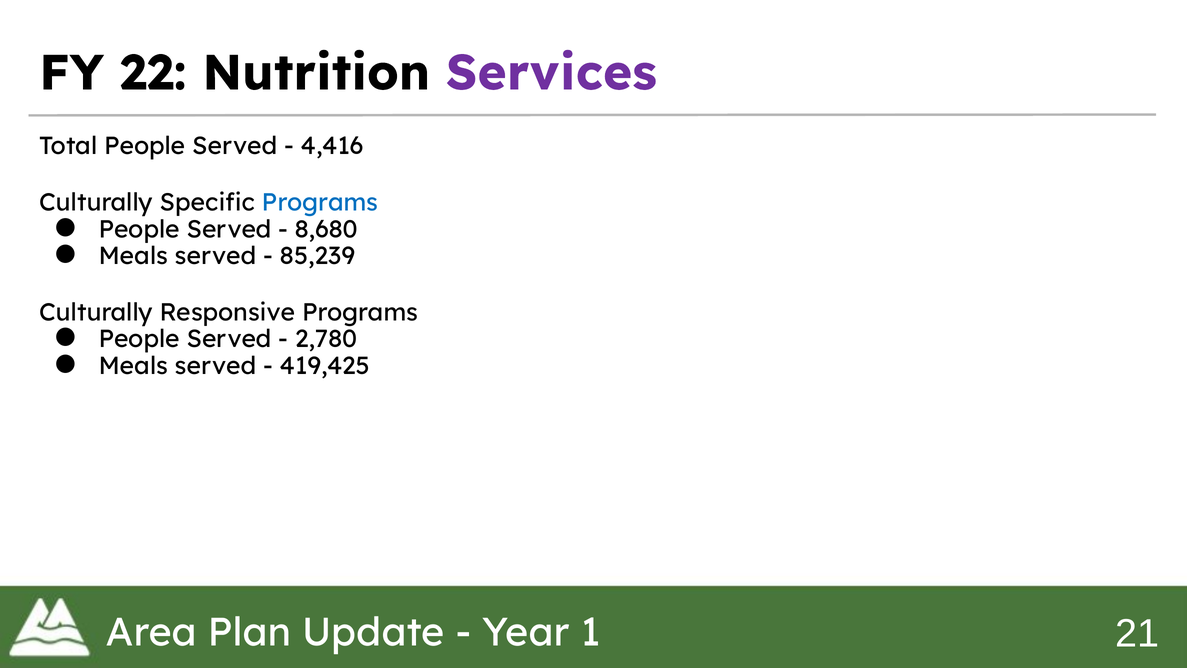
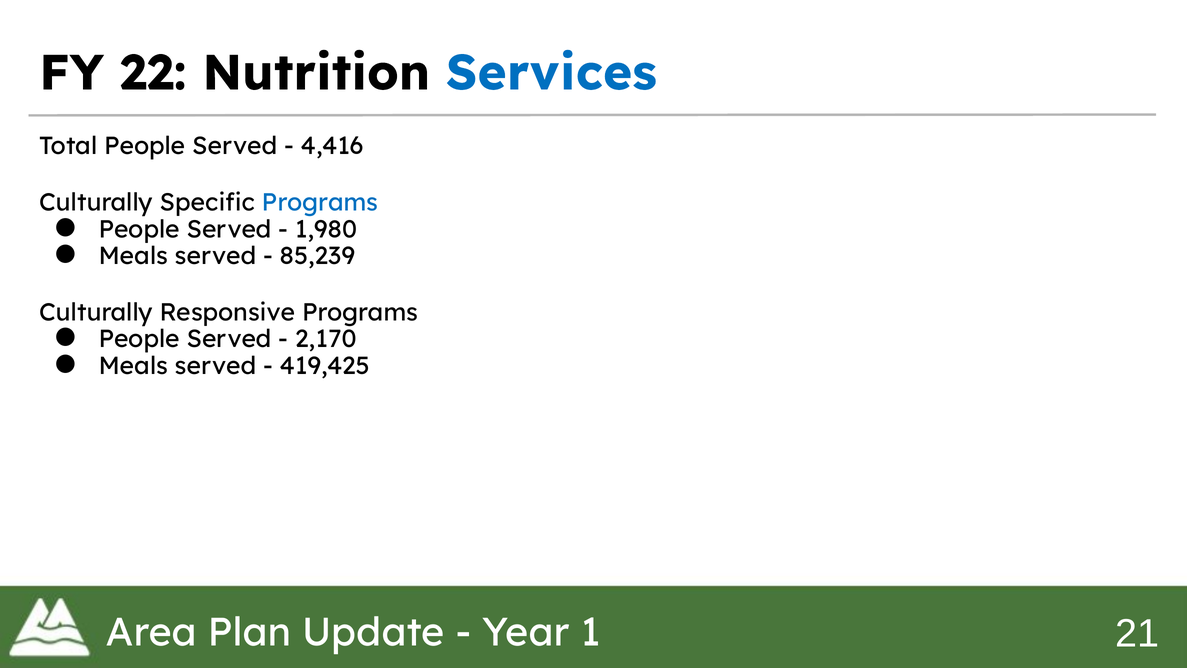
Services colour: purple -> blue
8,680: 8,680 -> 1,980
2,780: 2,780 -> 2,170
